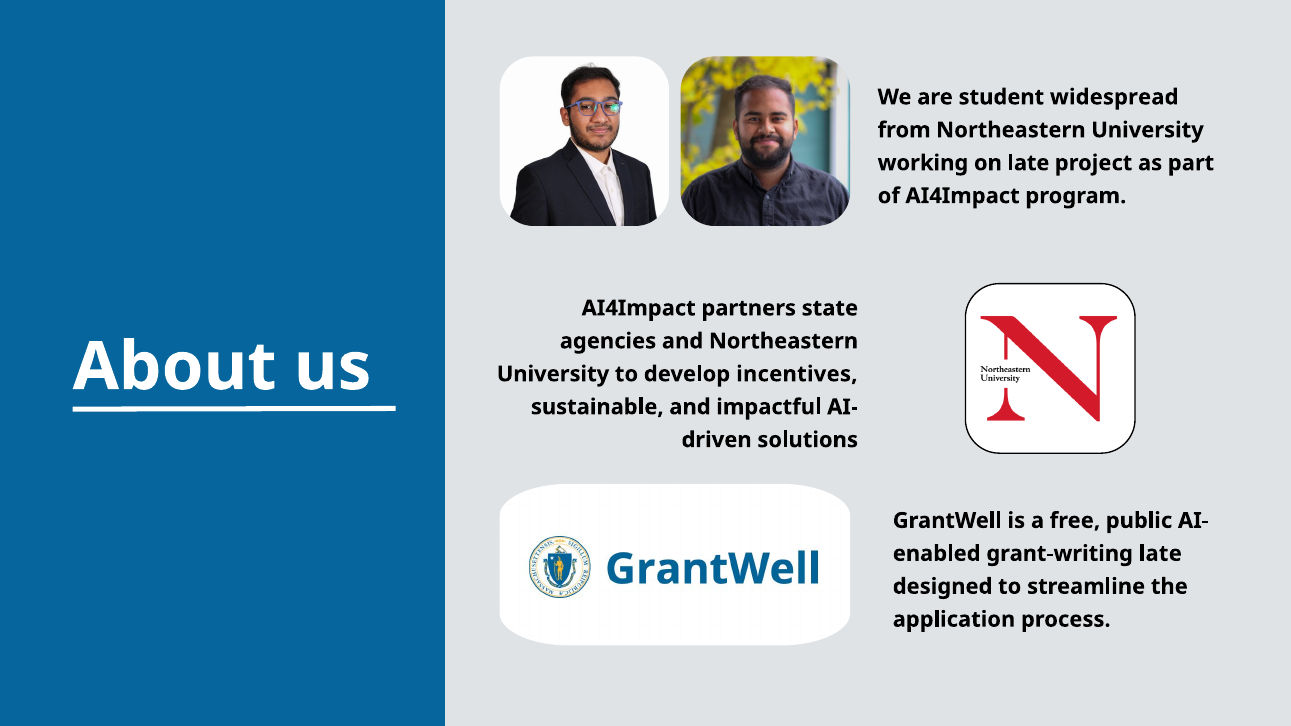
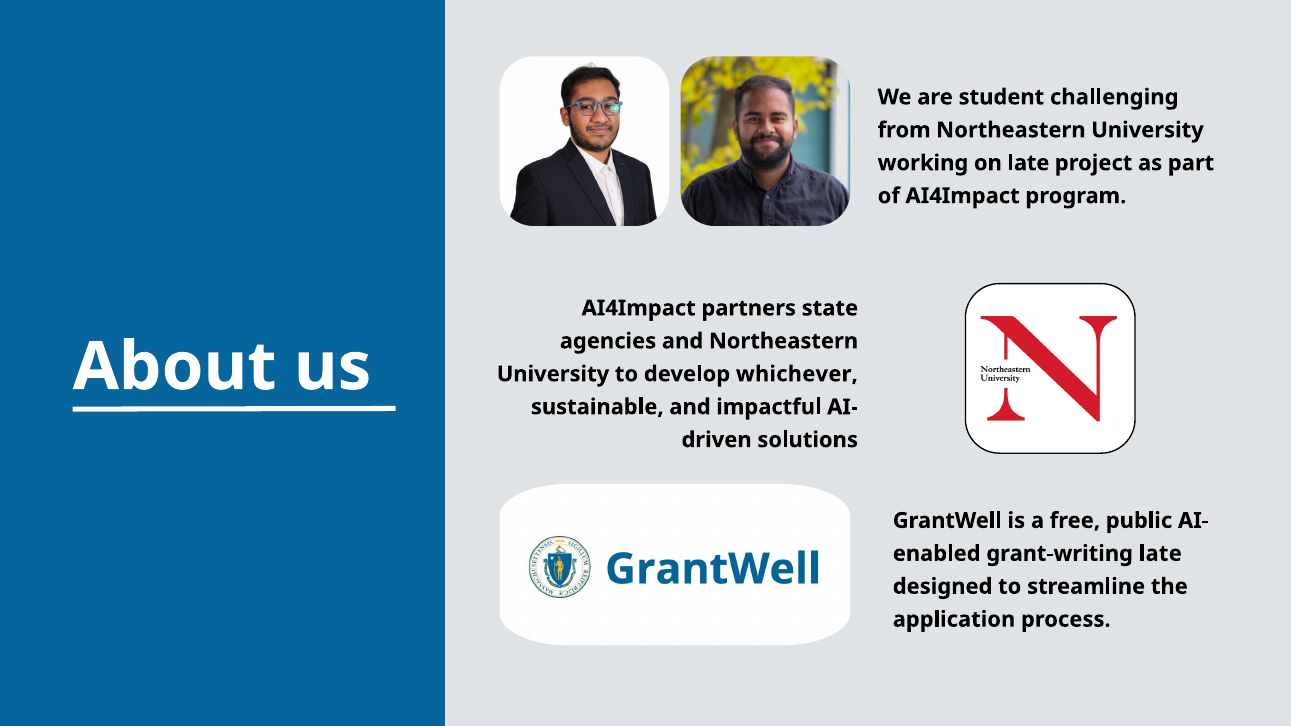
widespread: widespread -> challenging
incentives: incentives -> whichever
